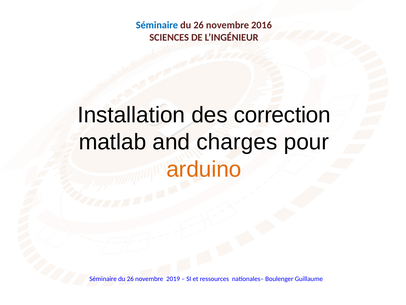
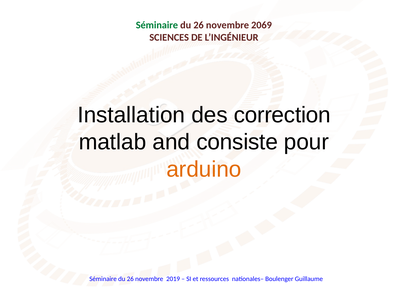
Séminaire at (157, 25) colour: blue -> green
2016: 2016 -> 2069
charges: charges -> consiste
